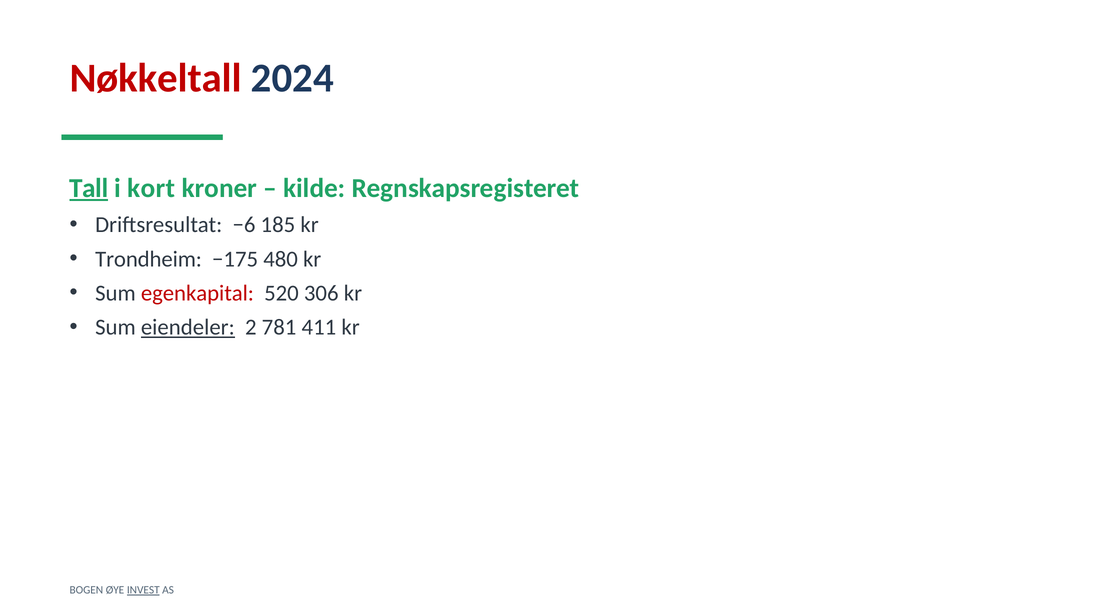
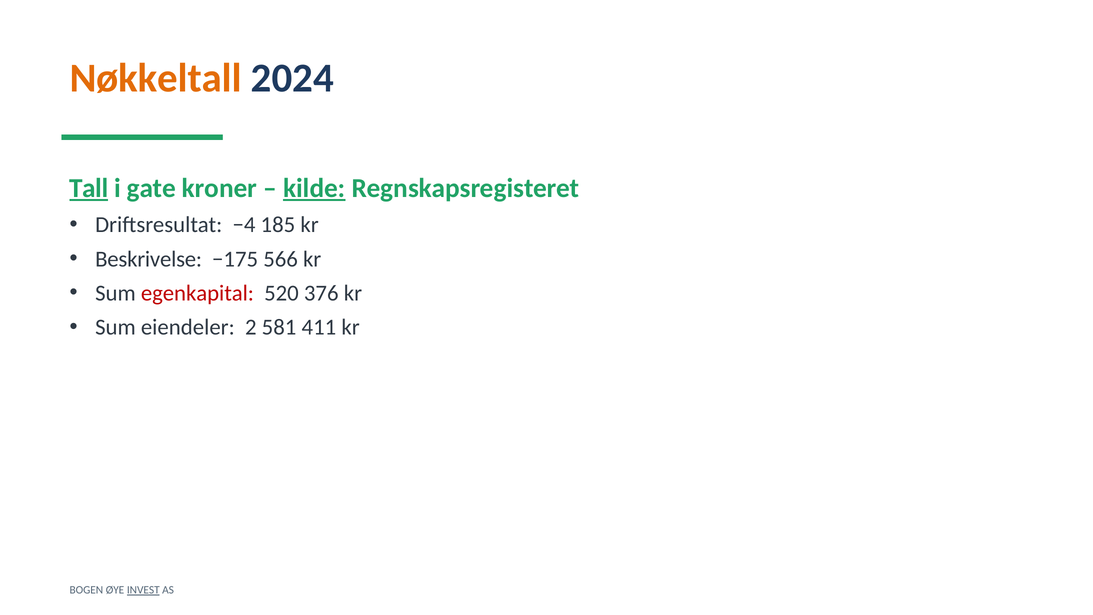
Nøkkeltall colour: red -> orange
kort: kort -> gate
kilde underline: none -> present
−6: −6 -> −4
Trondheim: Trondheim -> Beskrivelse
480: 480 -> 566
306: 306 -> 376
eiendeler underline: present -> none
781: 781 -> 581
